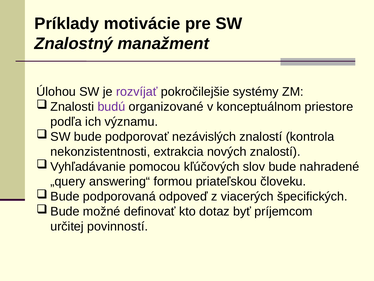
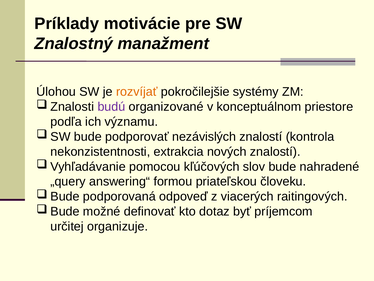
rozvíjať colour: purple -> orange
špecifických: špecifických -> raitingových
povinností: povinností -> organizuje
